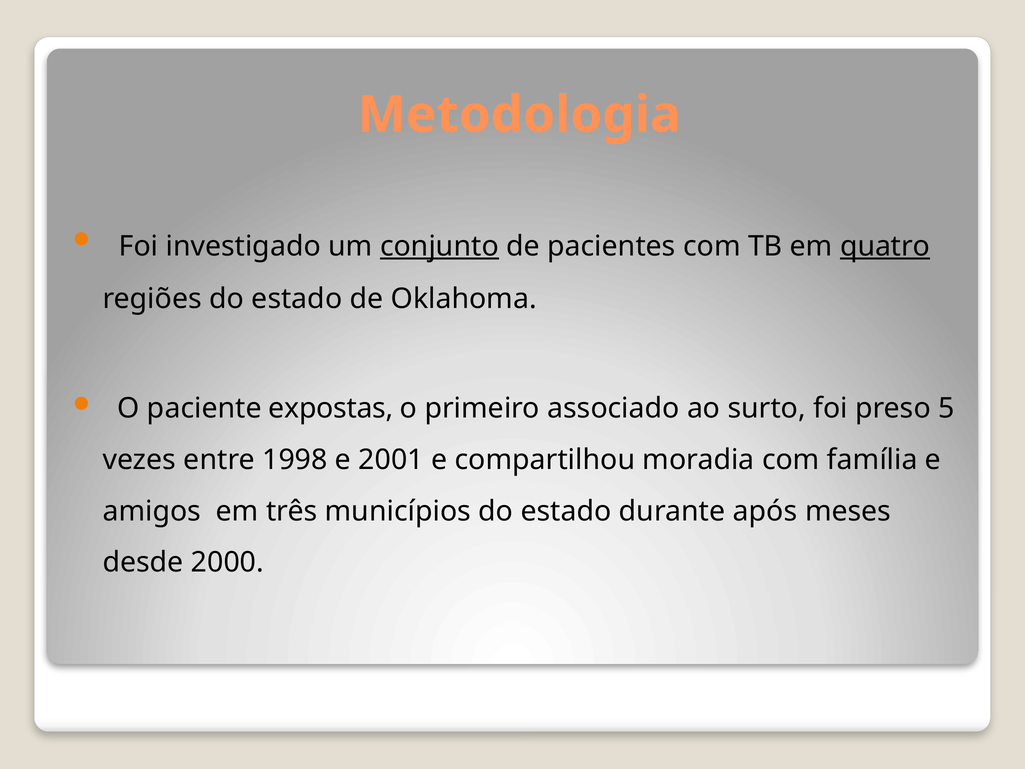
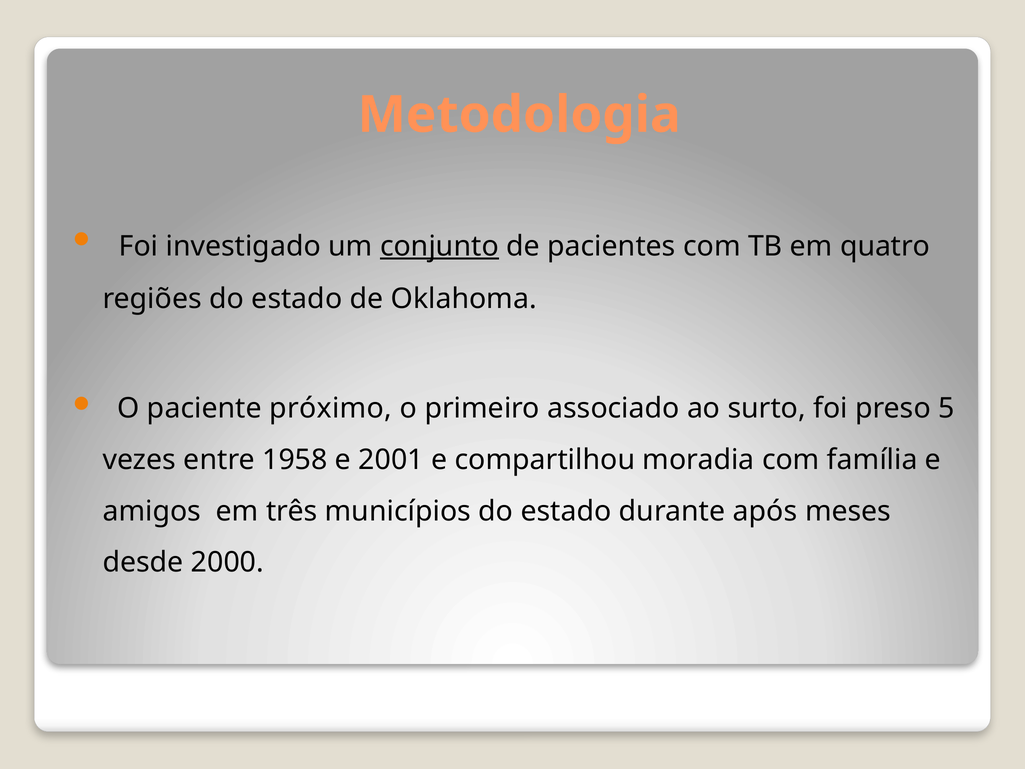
quatro underline: present -> none
expostas: expostas -> próximo
1998: 1998 -> 1958
